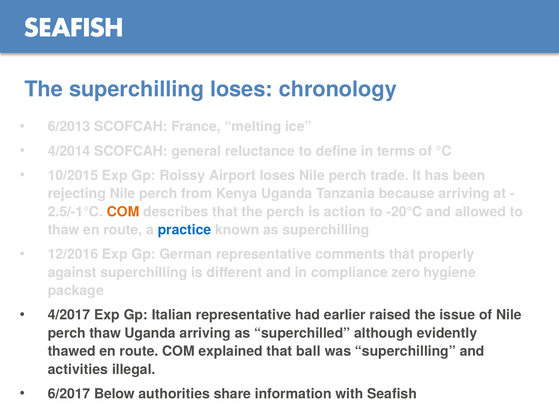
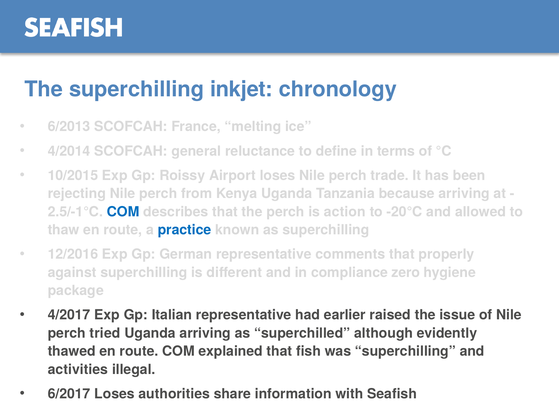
superchilling loses: loses -> inkjet
COM at (123, 211) colour: orange -> blue
perch thaw: thaw -> tried
ball: ball -> fish
6/2017 Below: Below -> Loses
